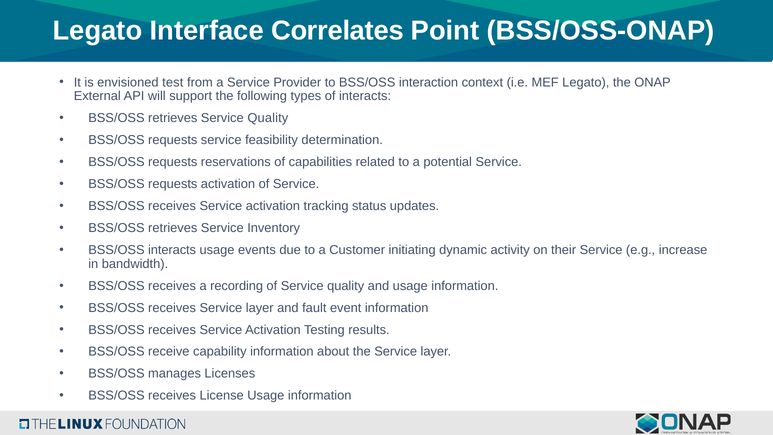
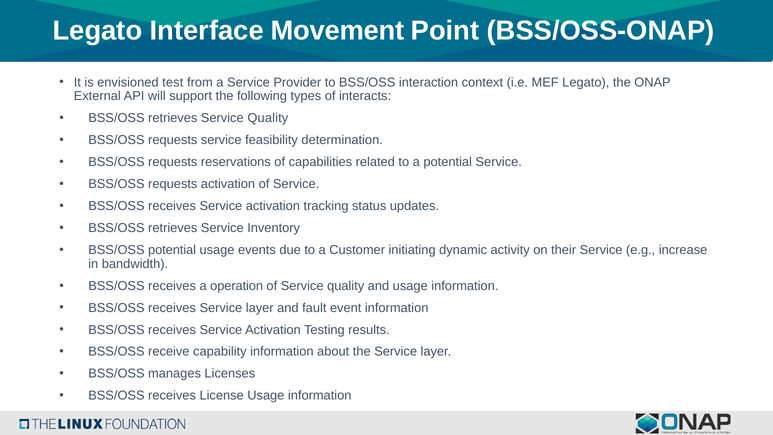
Correlates: Correlates -> Movement
BSS/OSS interacts: interacts -> potential
recording: recording -> operation
